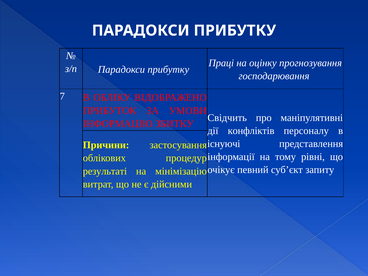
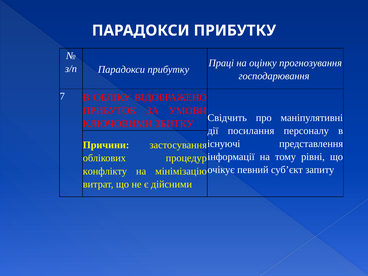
ІНФОРМАЦІЮ: ІНФОРМАЦІЮ -> КЛЮЧОВИМИ
конфліктів: конфліктів -> посилання
результаті: результаті -> конфлікту
